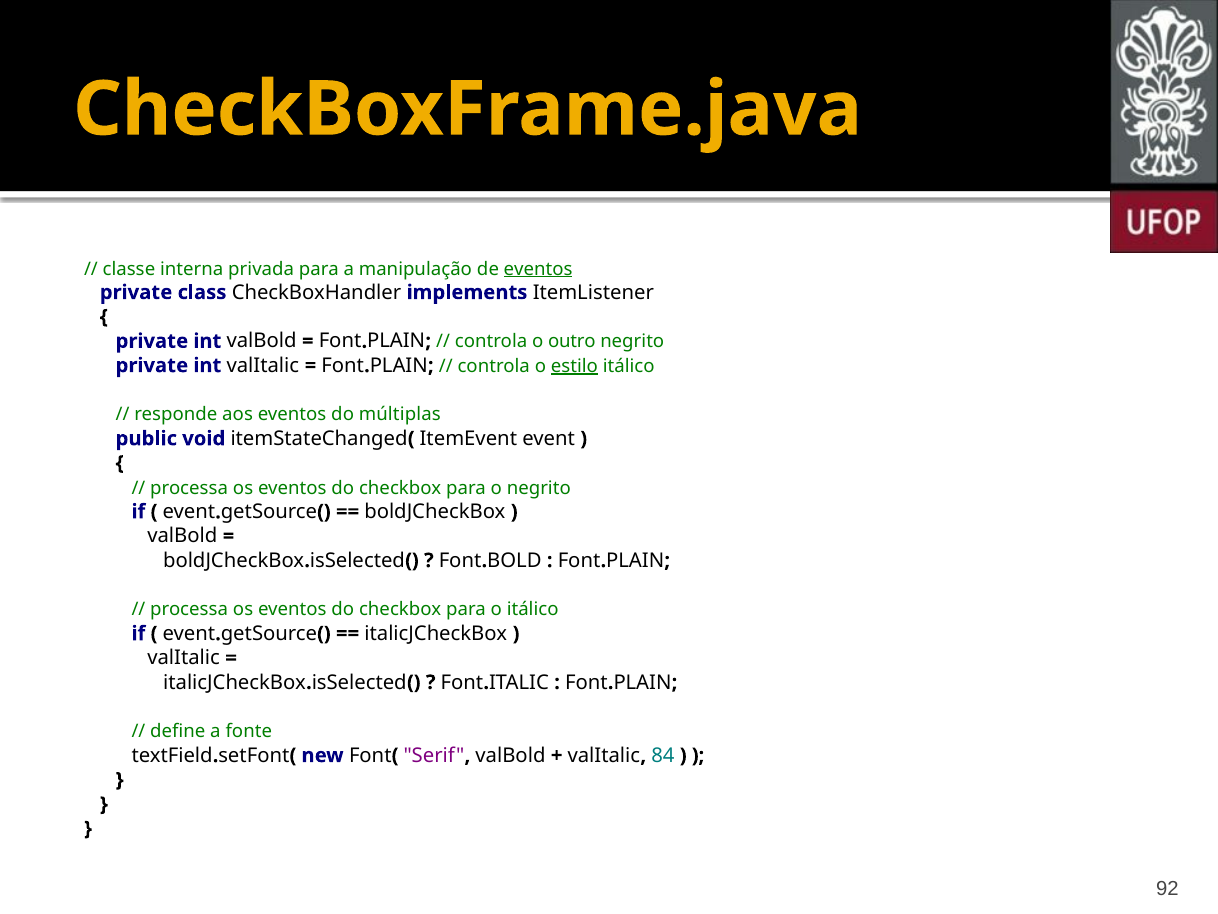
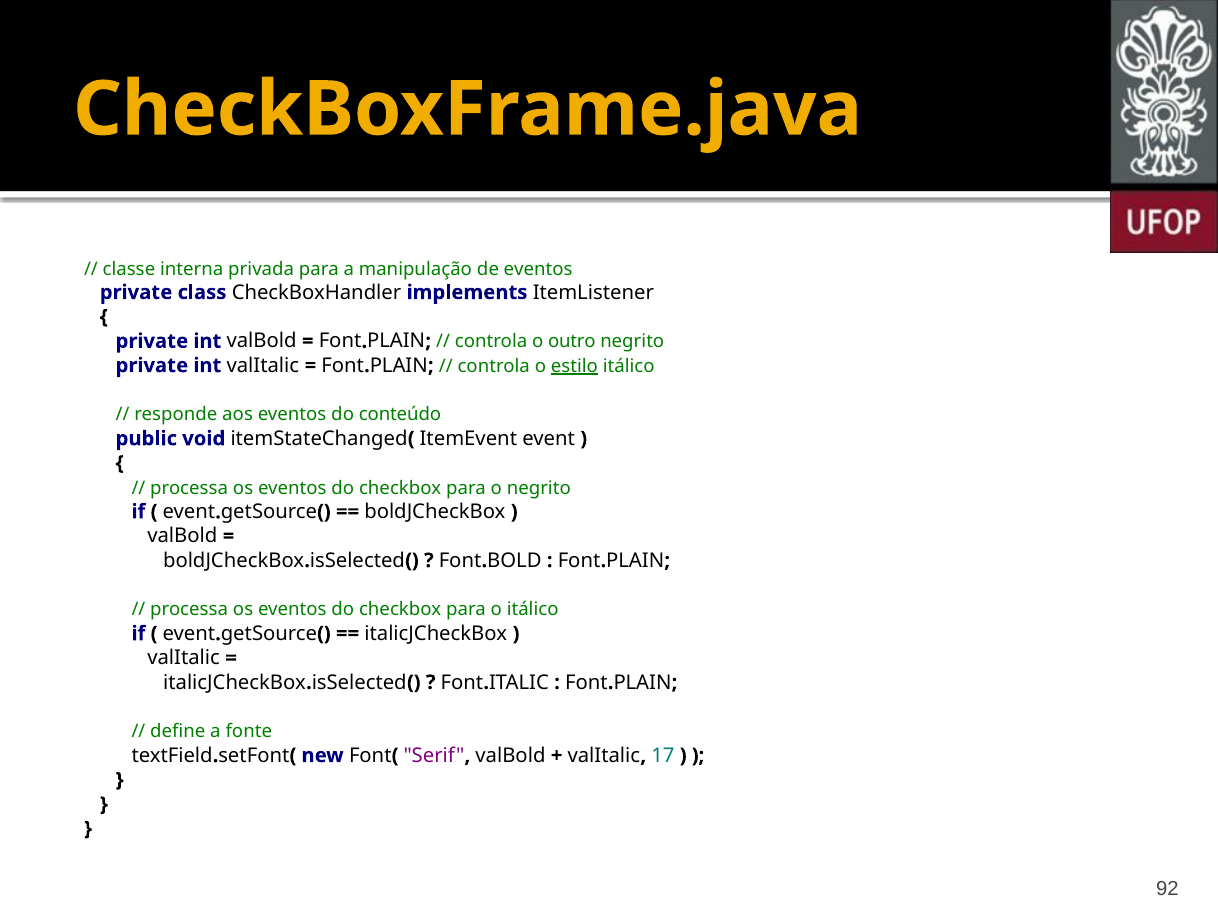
eventos at (538, 269) underline: present -> none
múltiplas: múltiplas -> conteúdo
84: 84 -> 17
